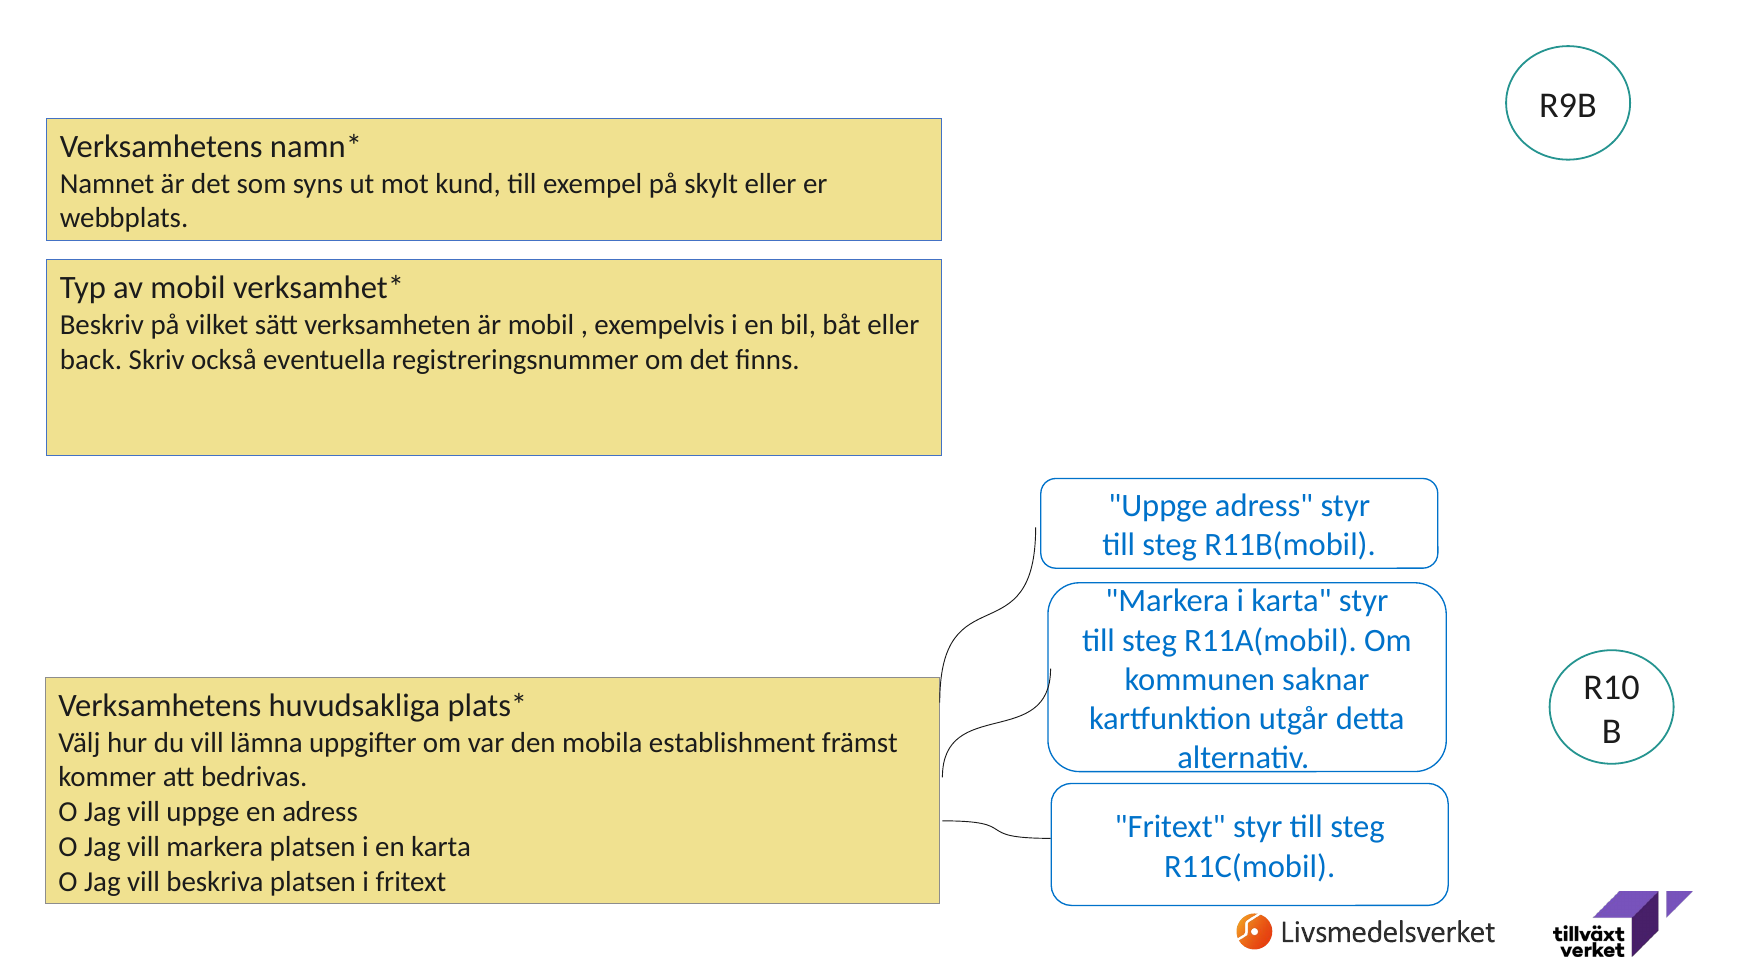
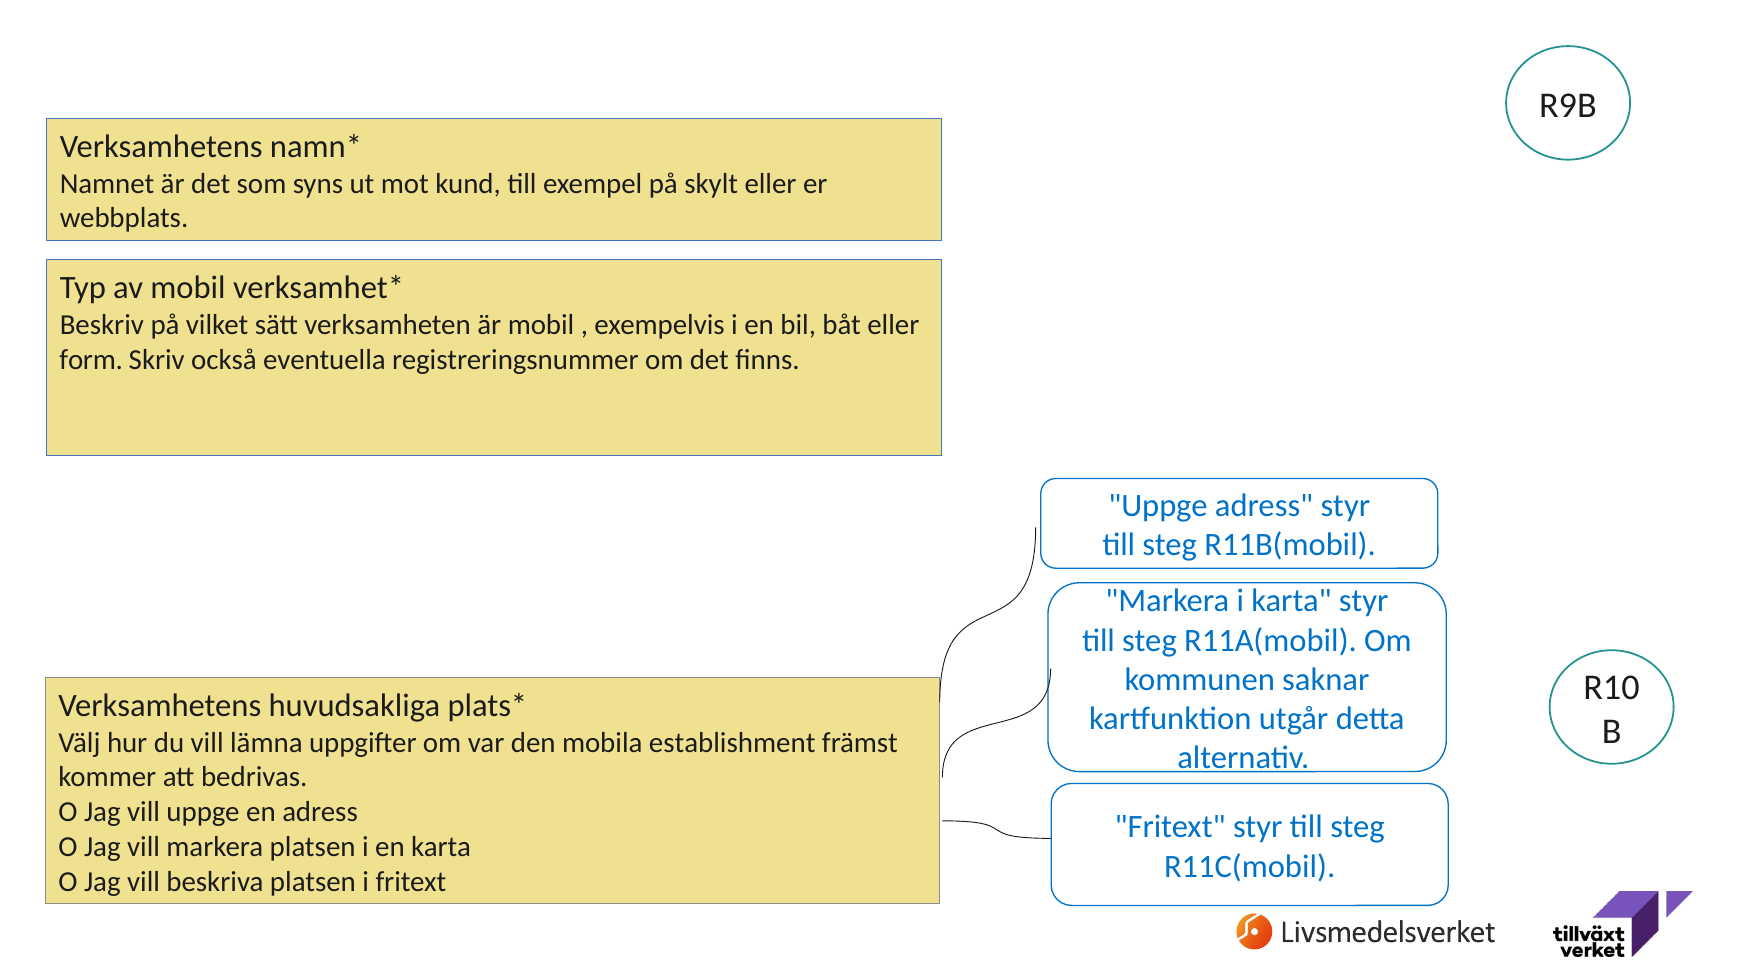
back: back -> form
